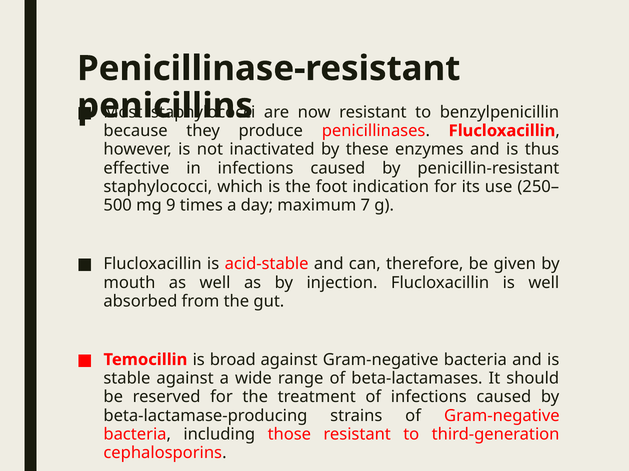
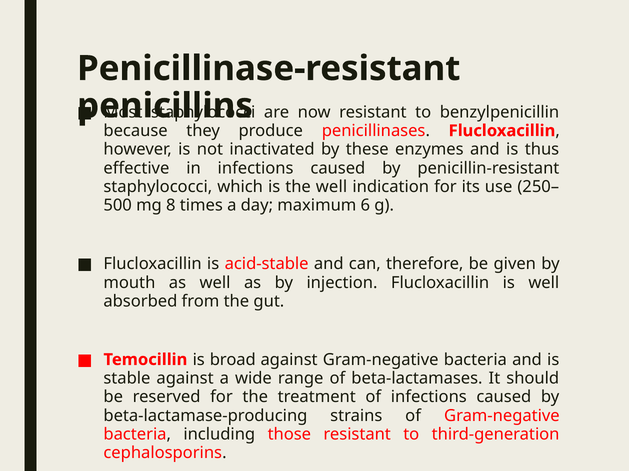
the foot: foot -> well
9: 9 -> 8
7: 7 -> 6
